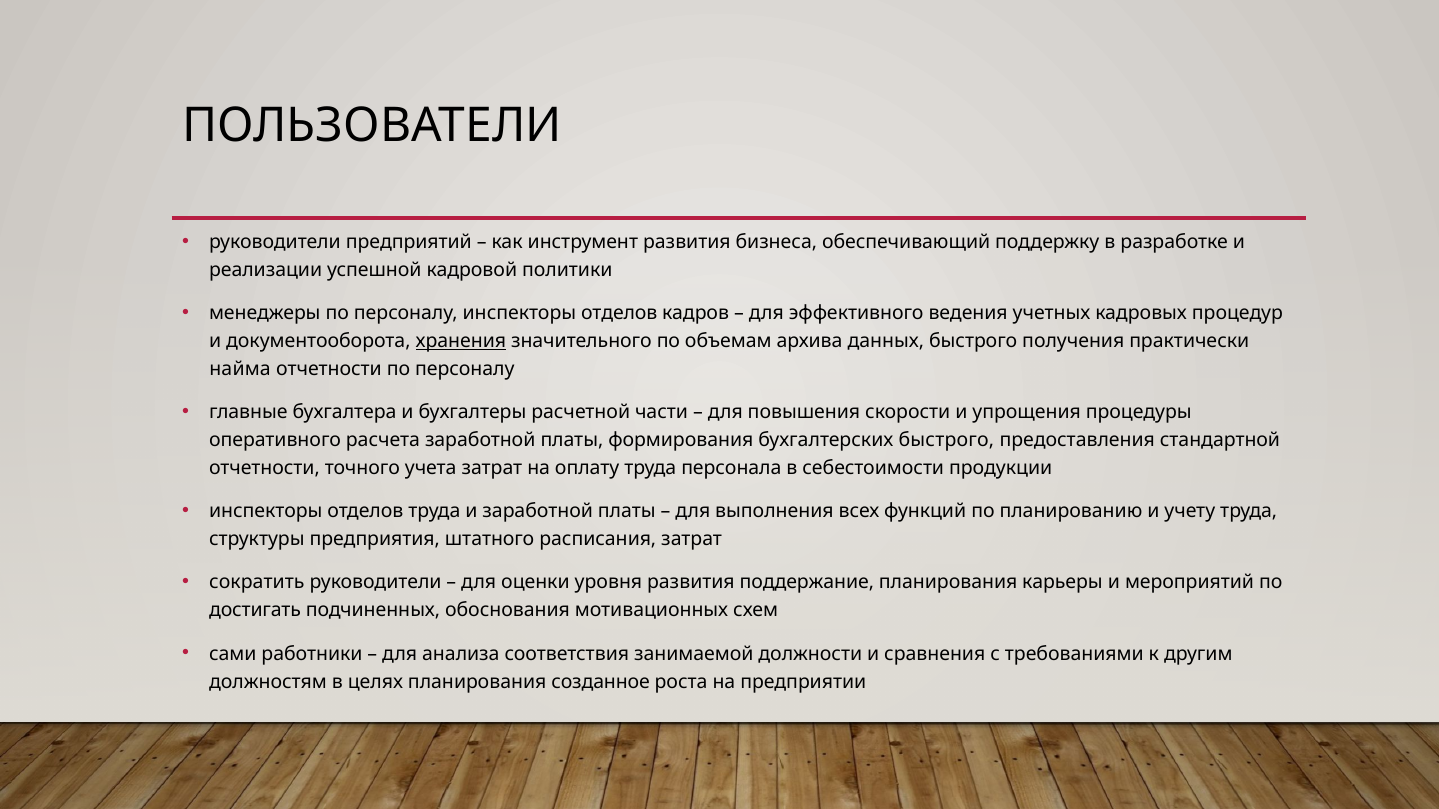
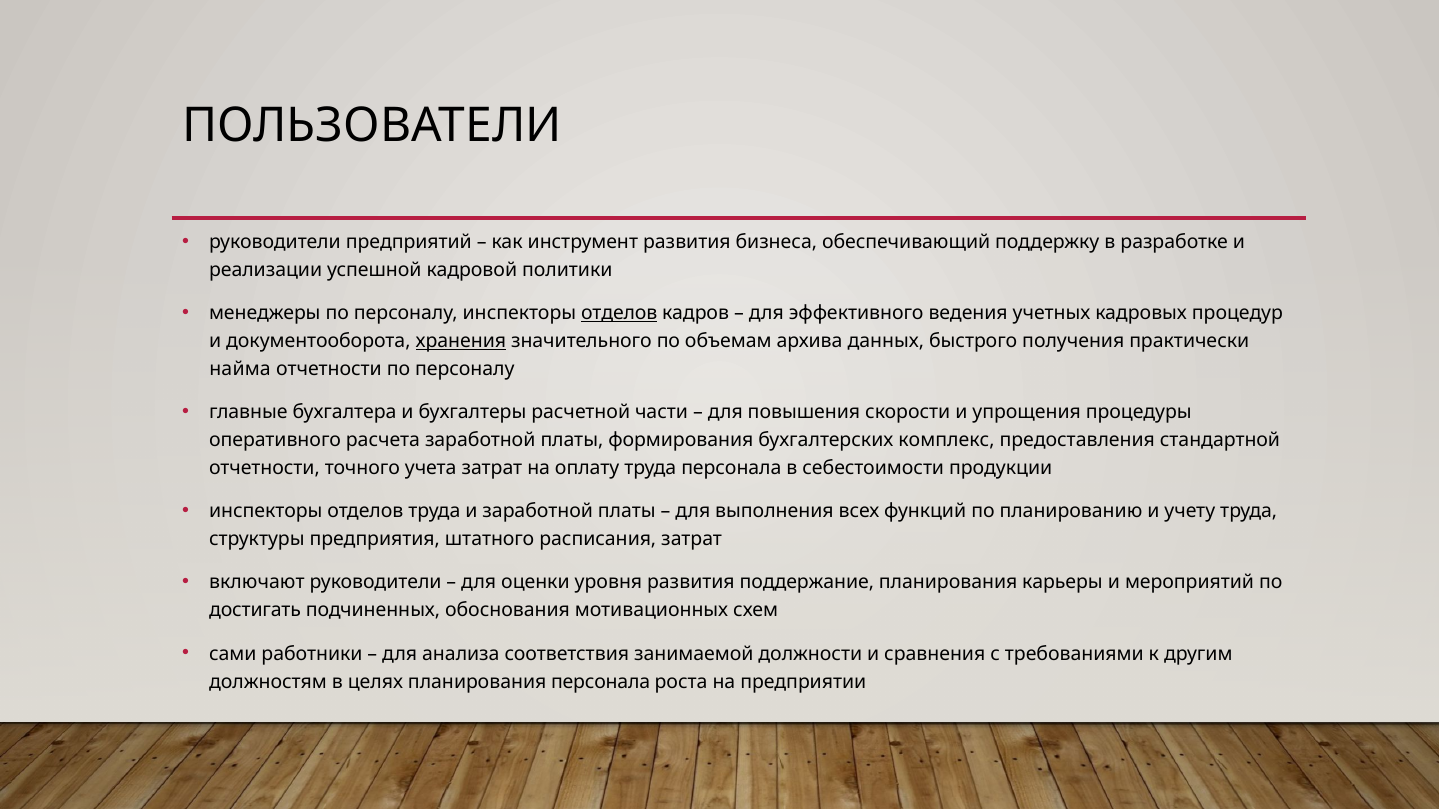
отделов at (619, 313) underline: none -> present
бухгалтерских быстрого: быстрого -> комплекс
сократить: сократить -> включают
планирования созданное: созданное -> персонала
